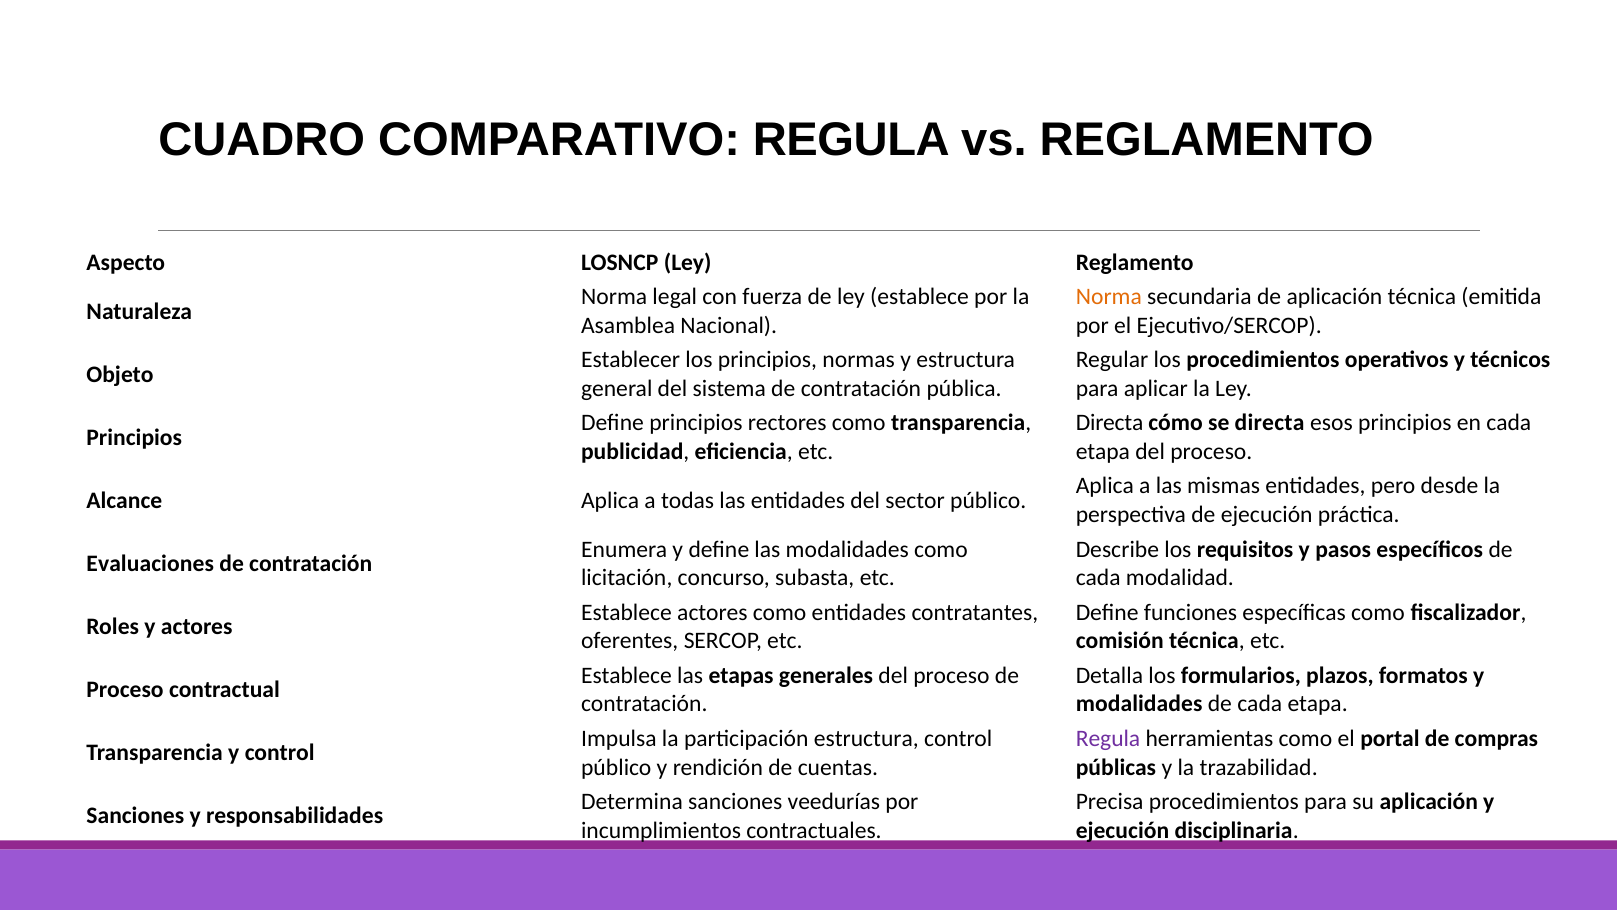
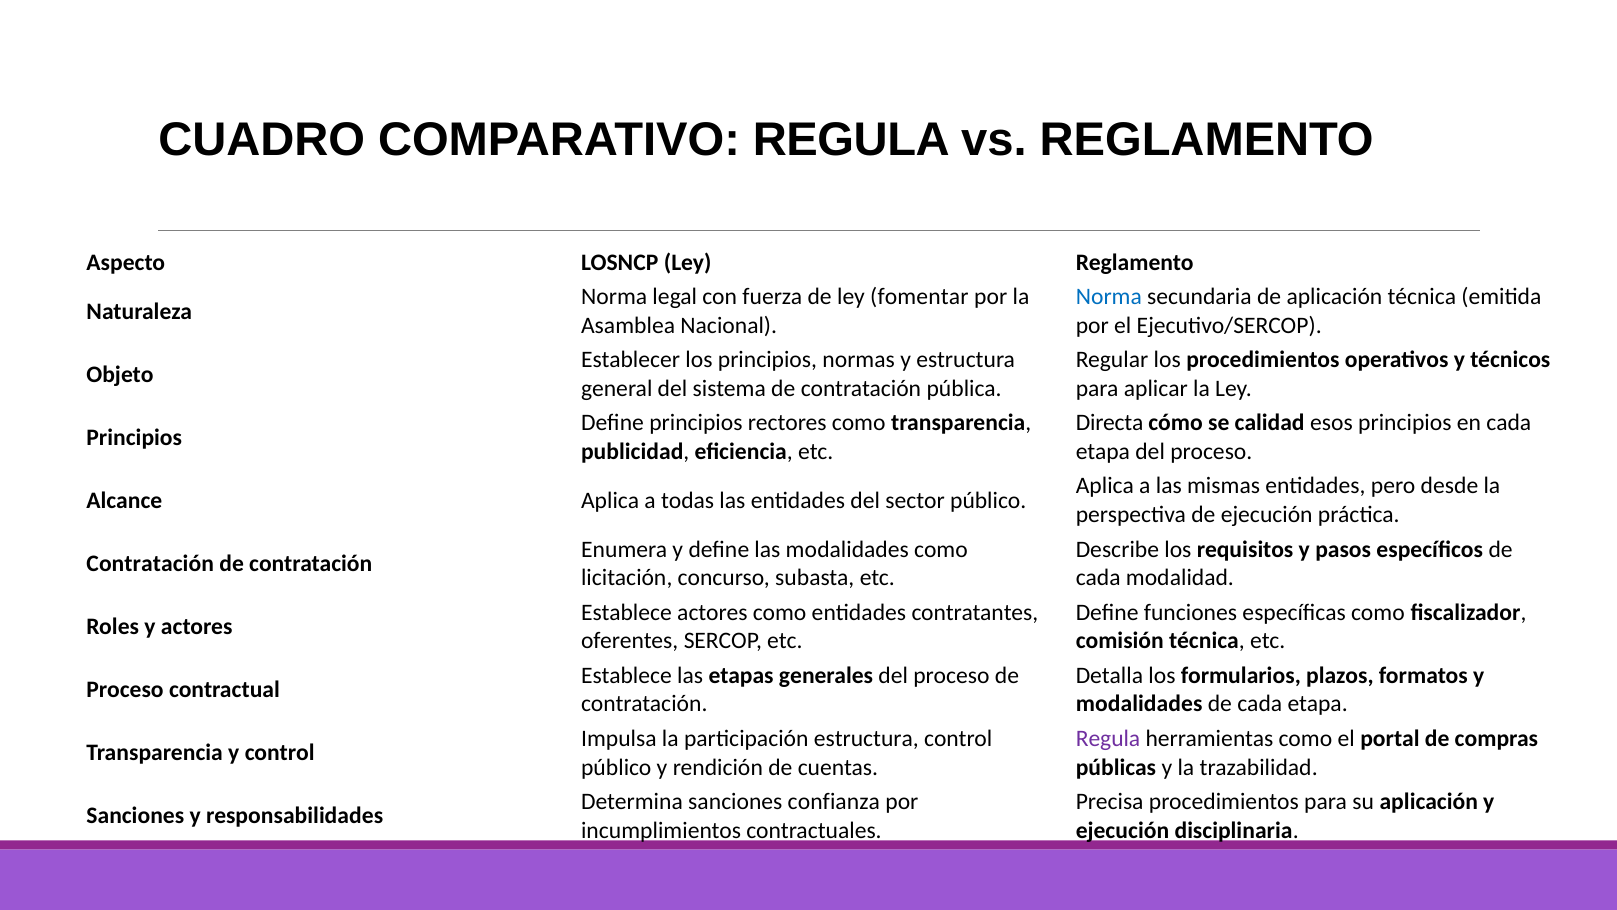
ley establece: establece -> fomentar
Norma at (1109, 297) colour: orange -> blue
se directa: directa -> calidad
Evaluaciones at (150, 563): Evaluaciones -> Contratación
veedurías: veedurías -> confianza
